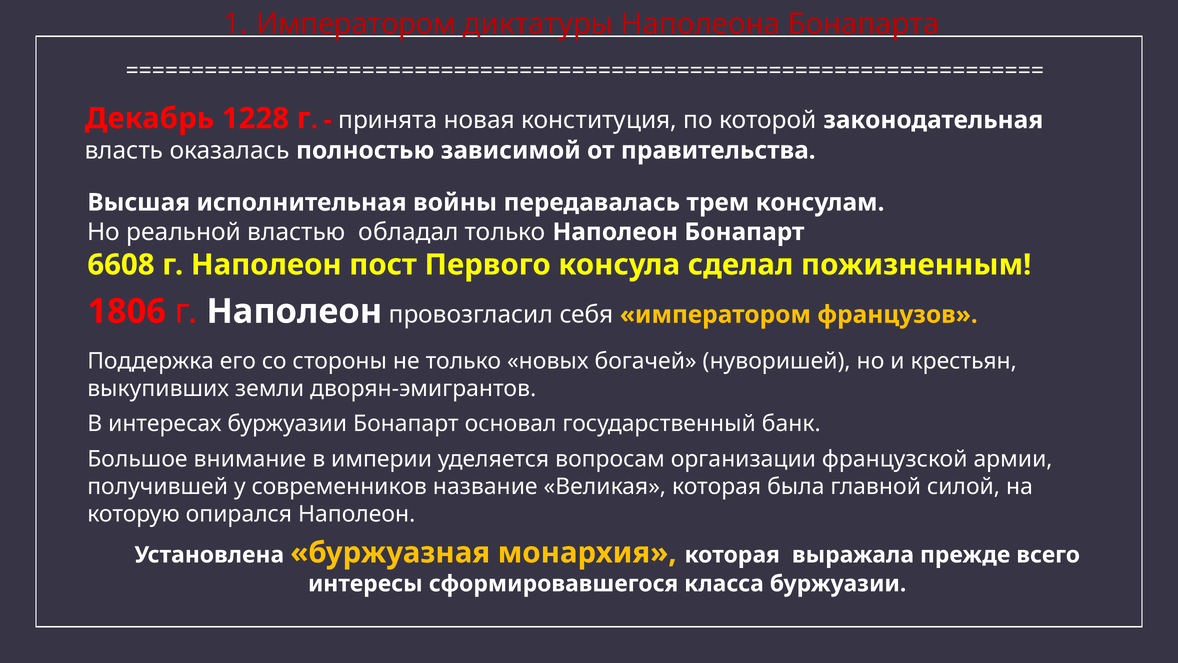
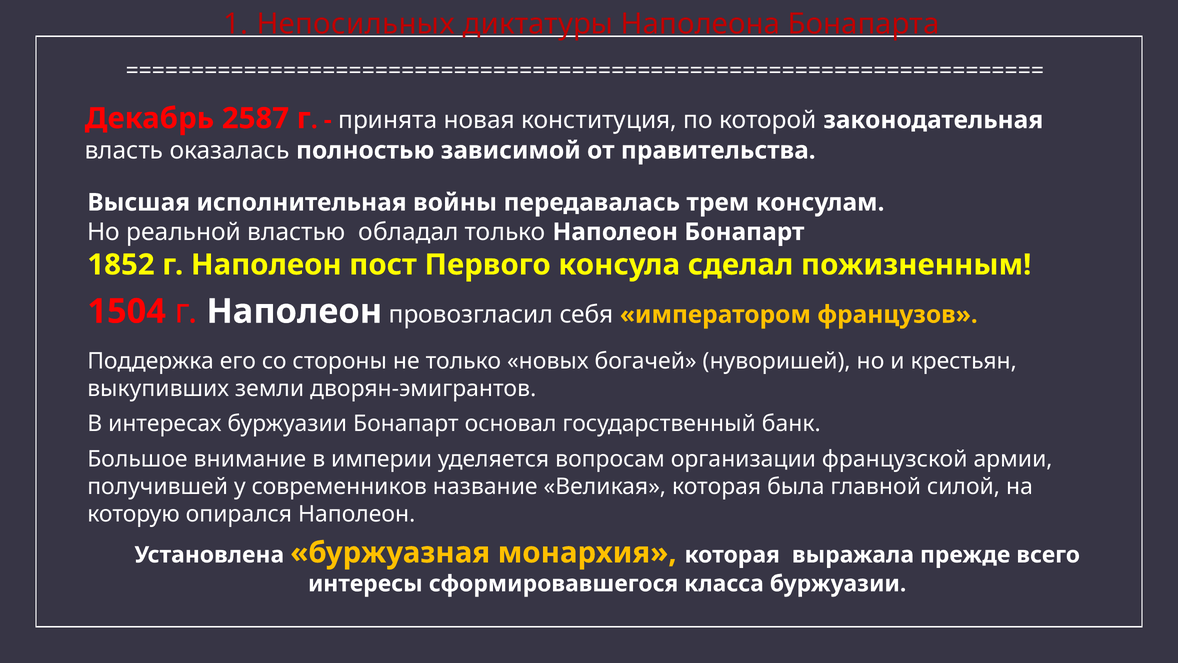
Императором at (356, 24): Императором -> Непосильных
1228: 1228 -> 2587
6608: 6608 -> 1852
1806: 1806 -> 1504
